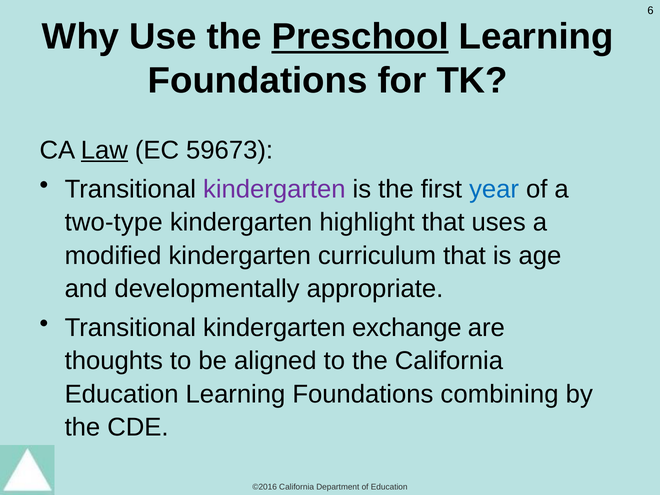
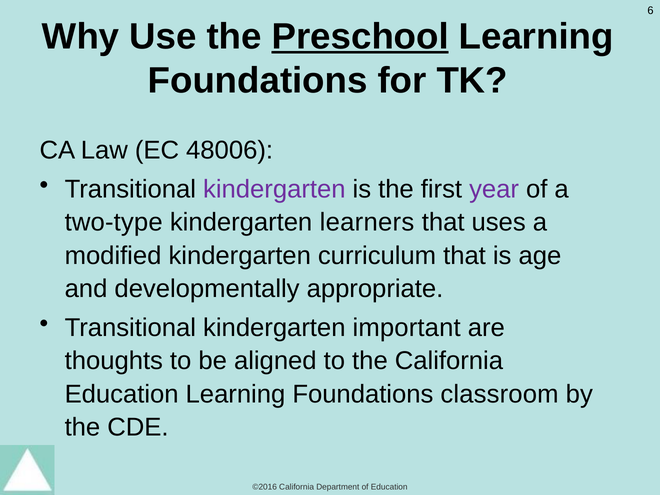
Law underline: present -> none
59673: 59673 -> 48006
year colour: blue -> purple
highlight: highlight -> learners
exchange: exchange -> important
combining: combining -> classroom
